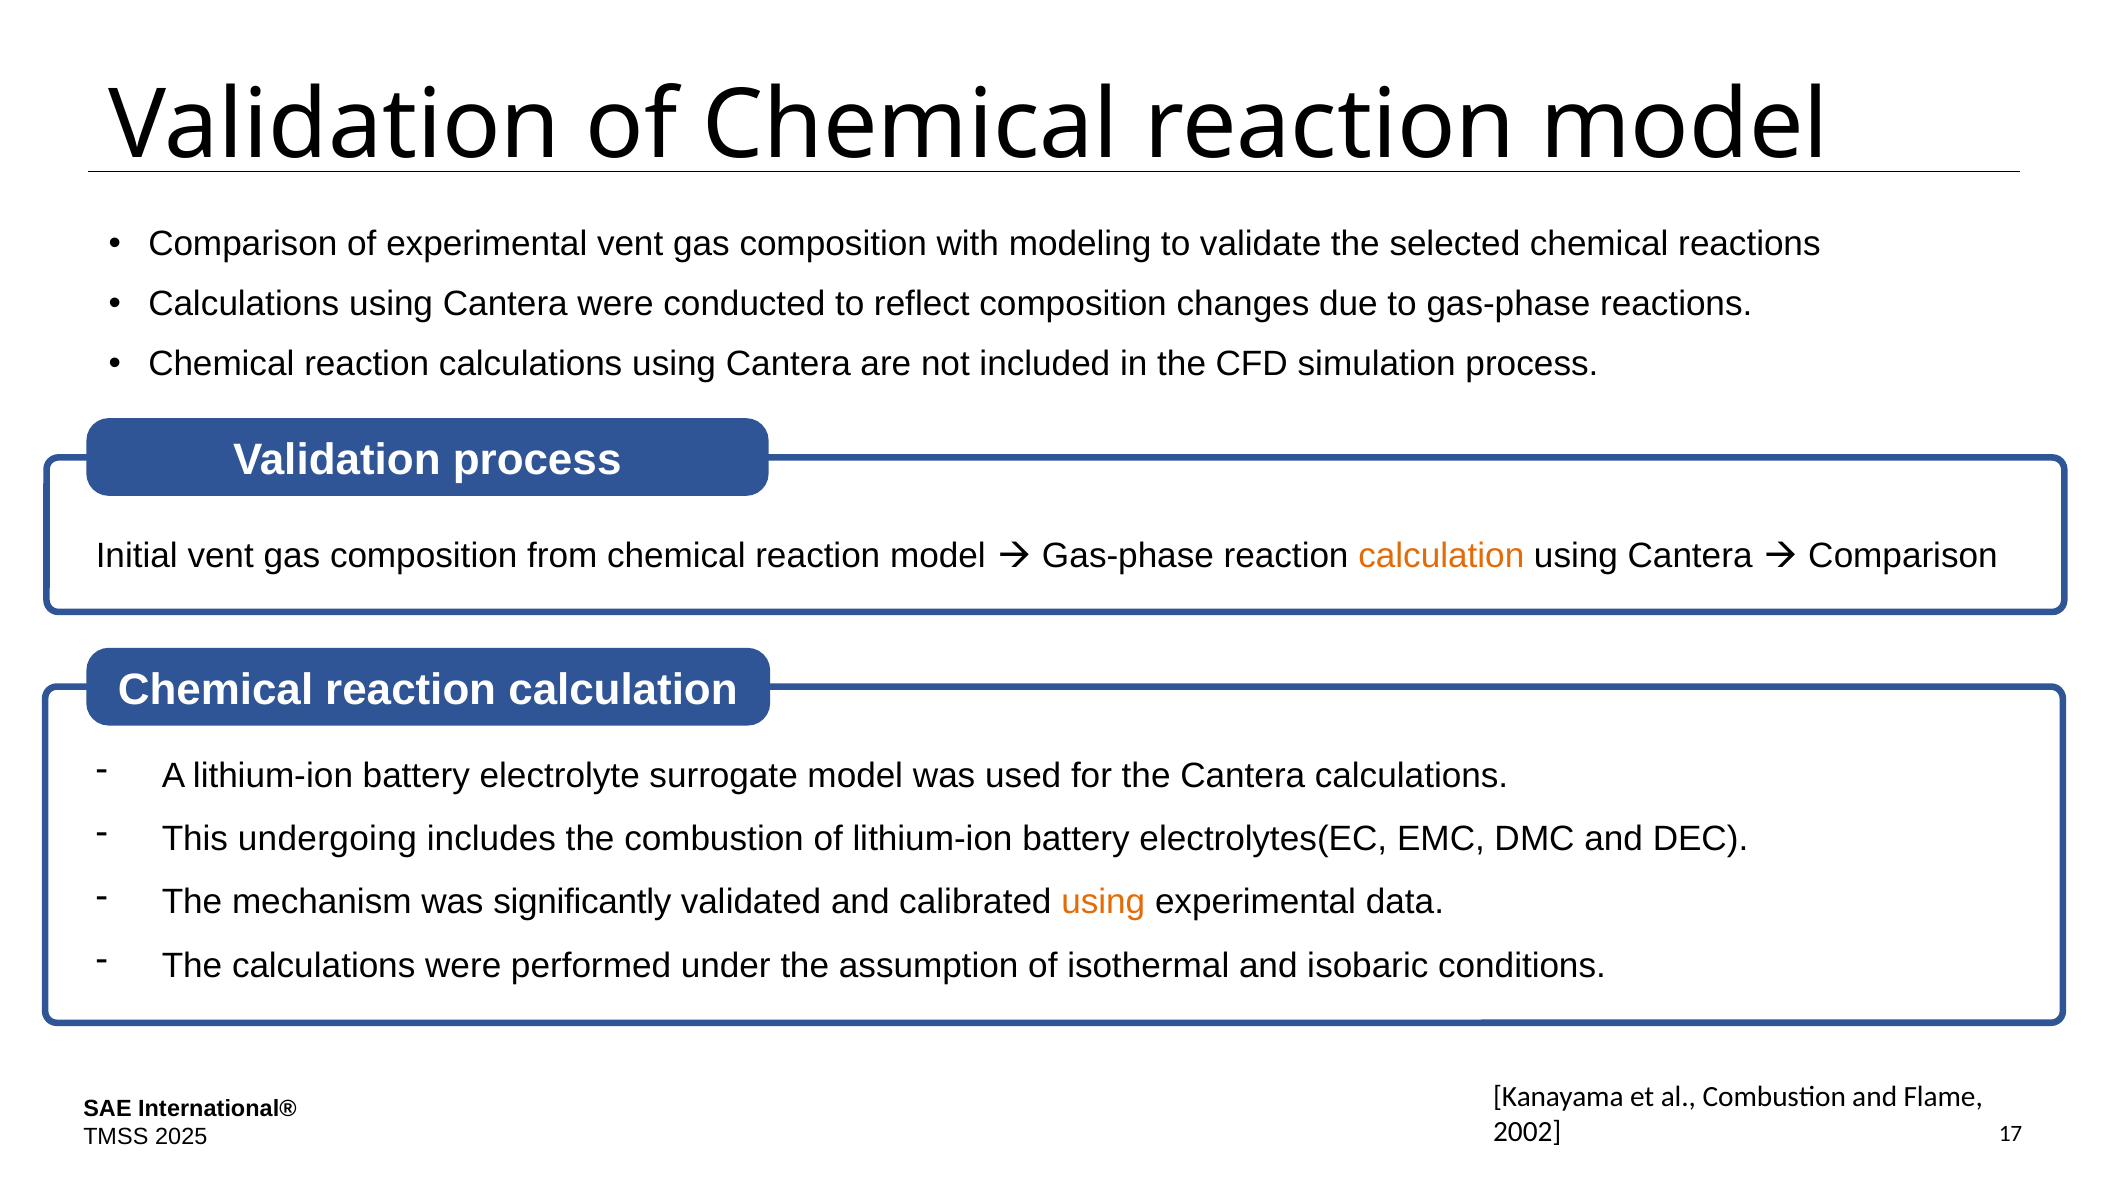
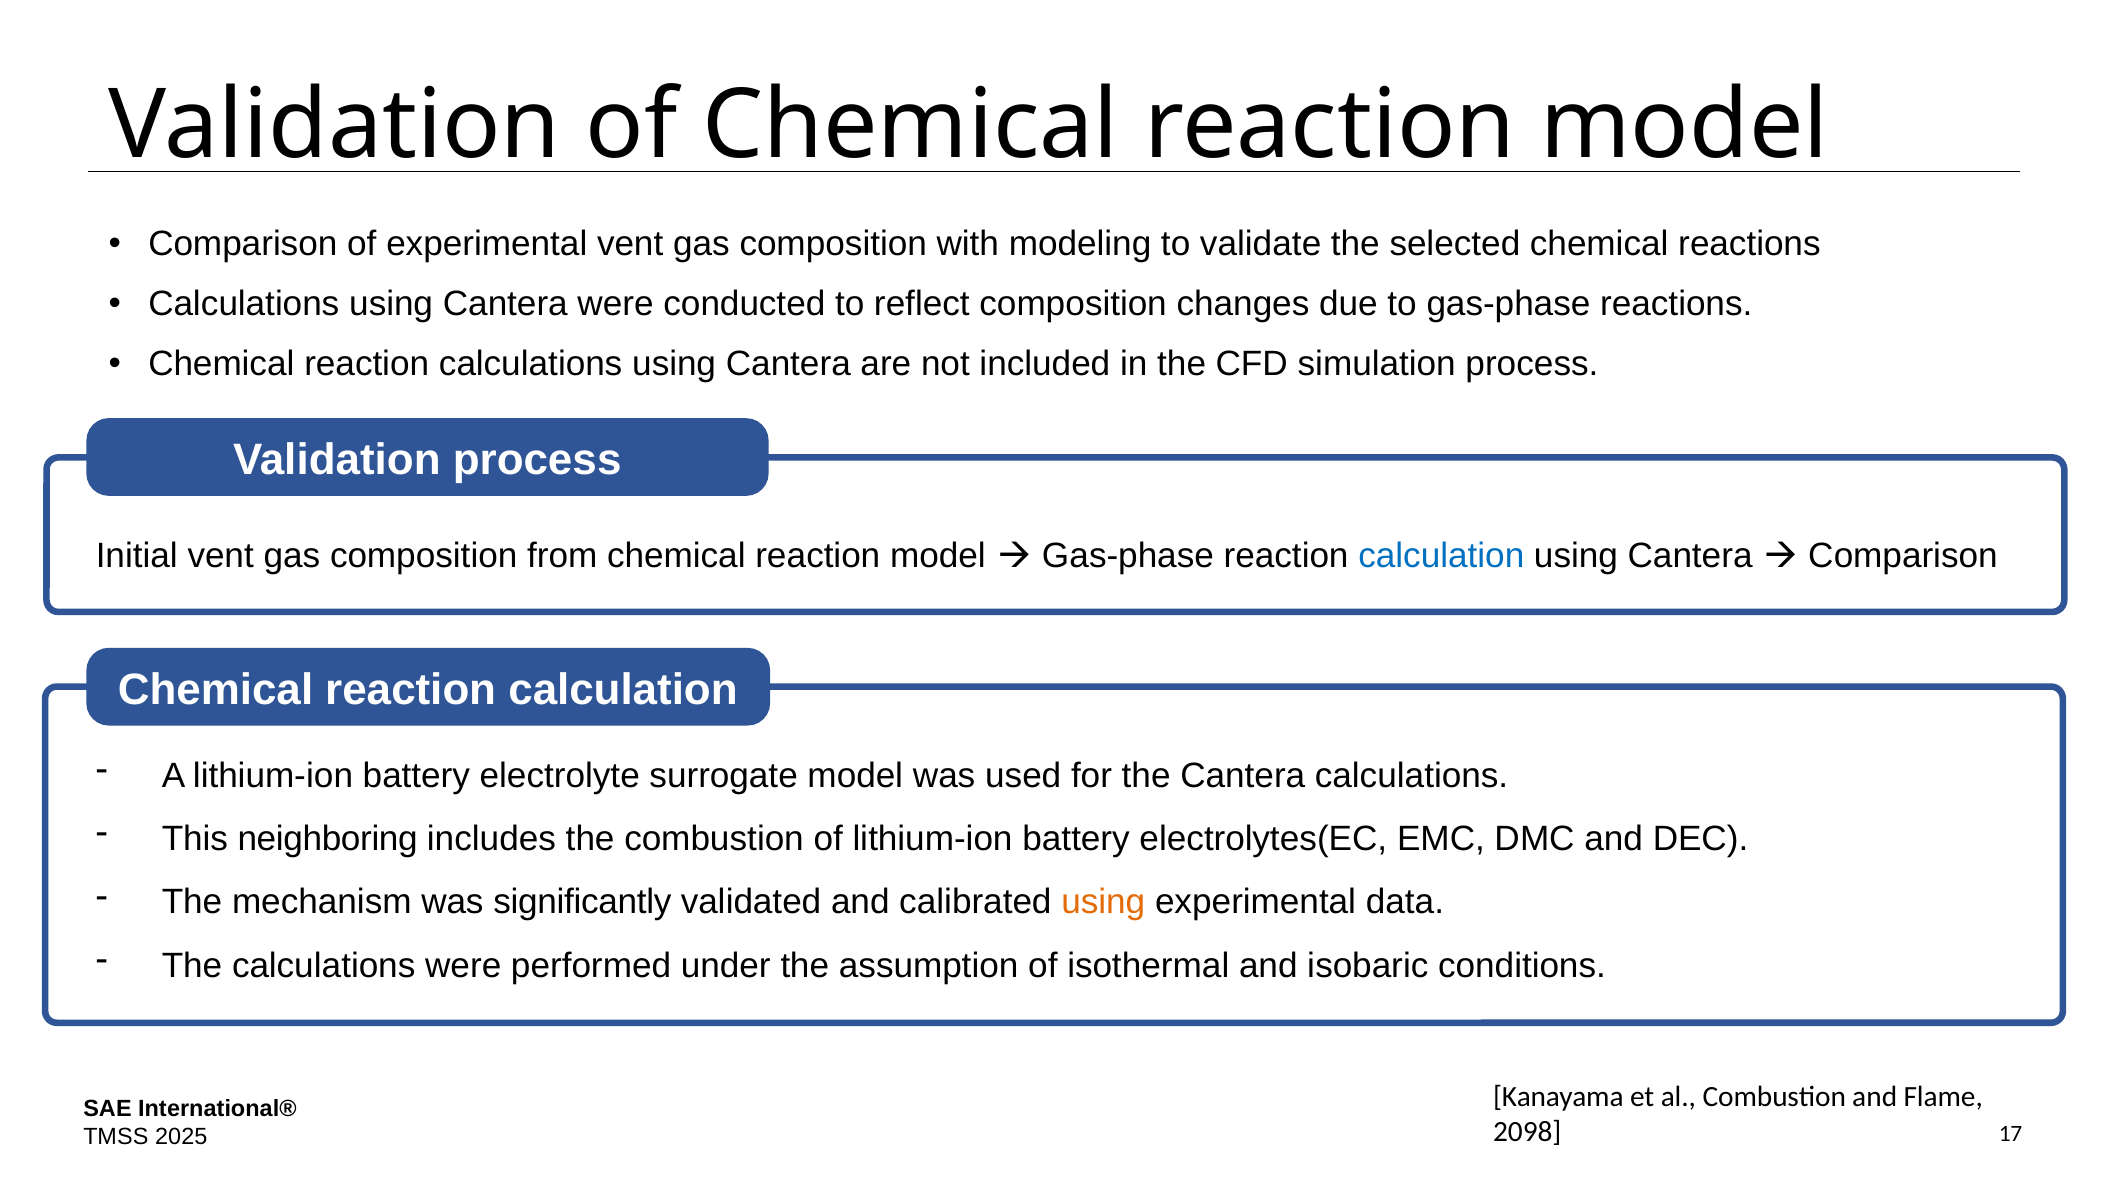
calculation at (1441, 557) colour: orange -> blue
undergoing: undergoing -> neighboring
2002: 2002 -> 2098
